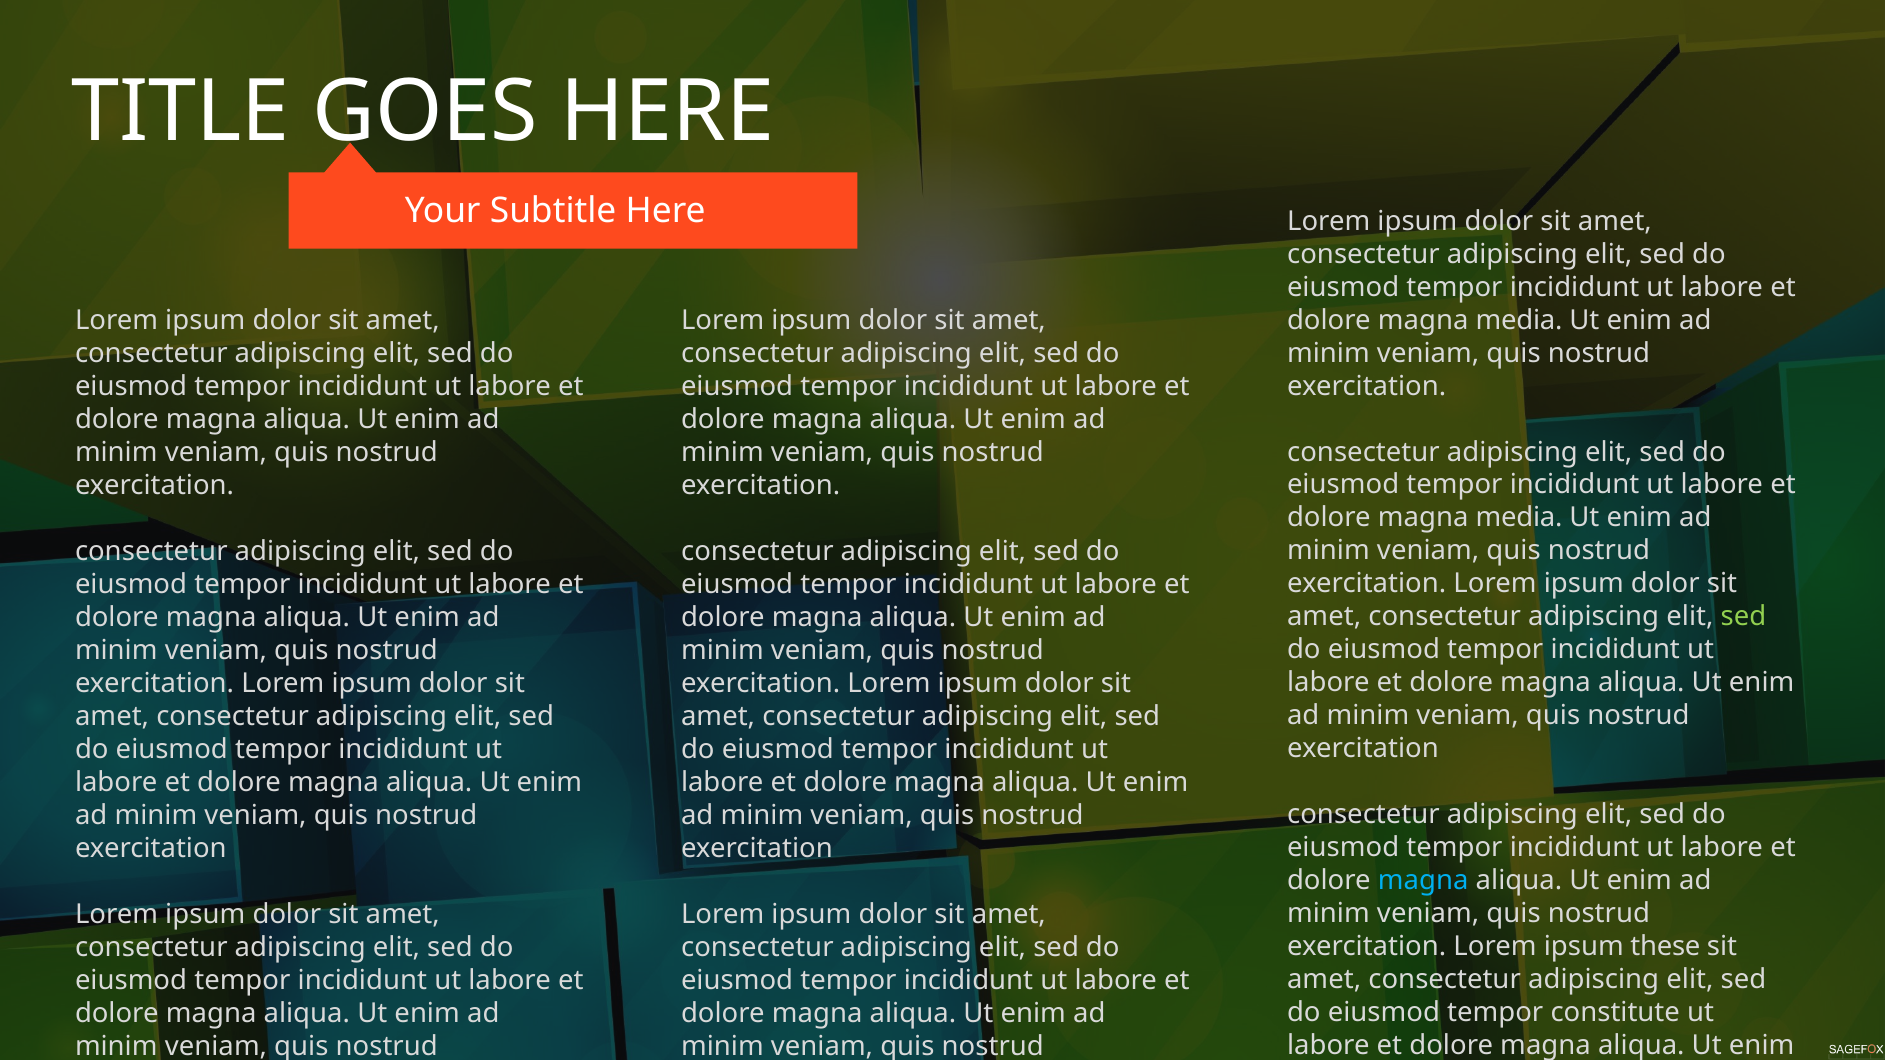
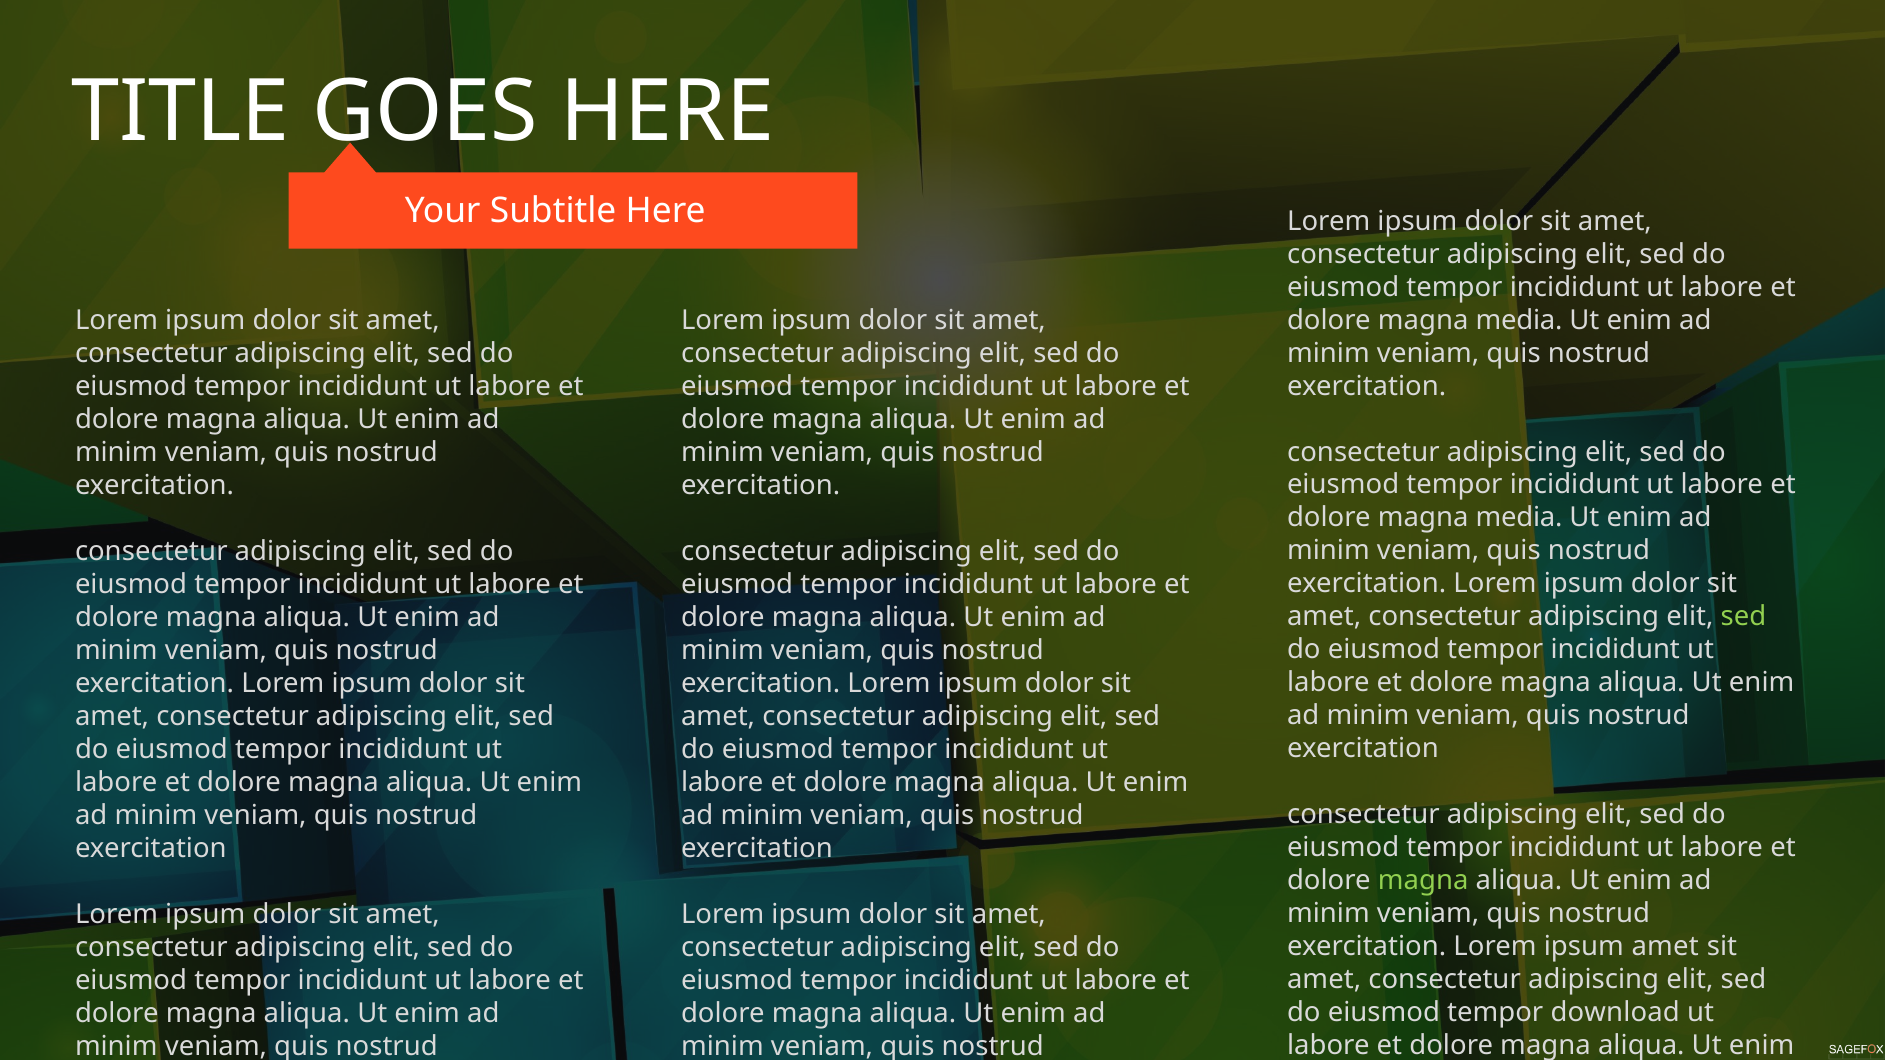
magna at (1423, 881) colour: light blue -> light green
ipsum these: these -> amet
constitute: constitute -> download
